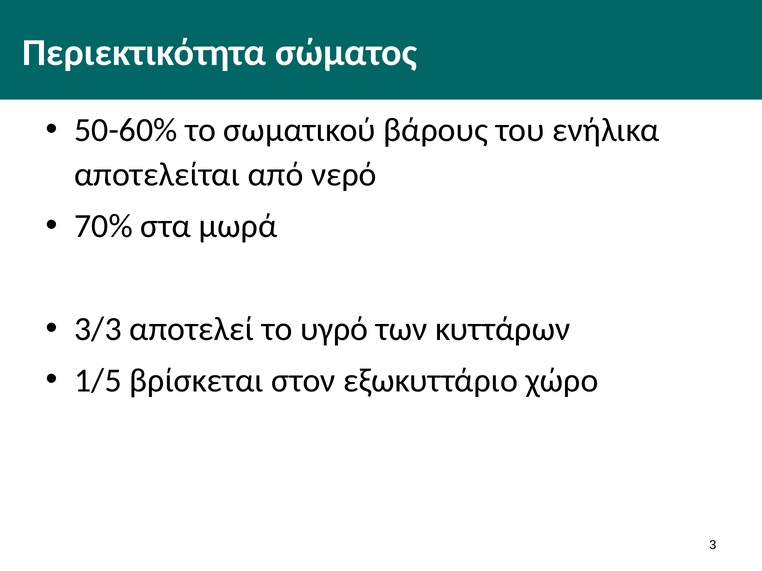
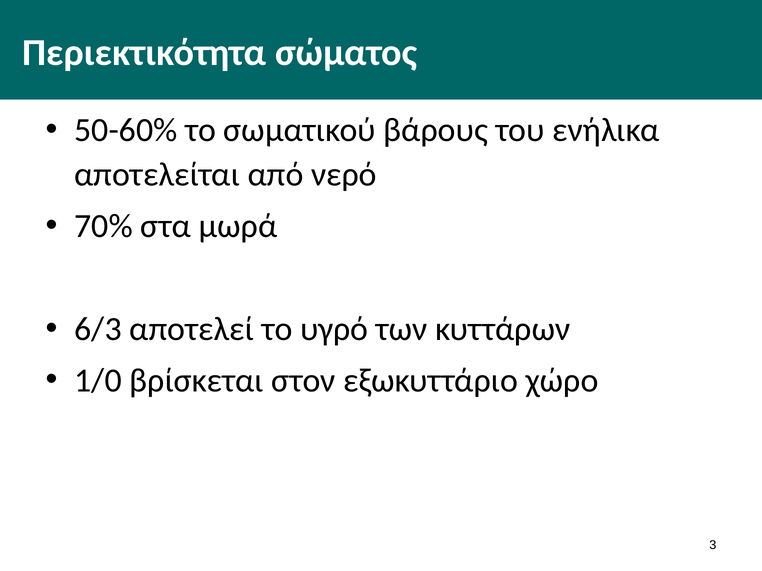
3/3: 3/3 -> 6/3
1/5: 1/5 -> 1/0
